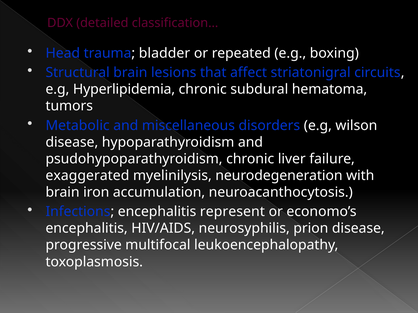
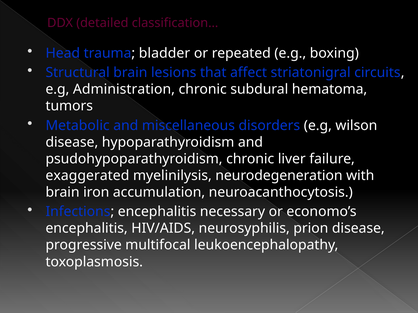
Hyperlipidemia: Hyperlipidemia -> Administration
represent: represent -> necessary
